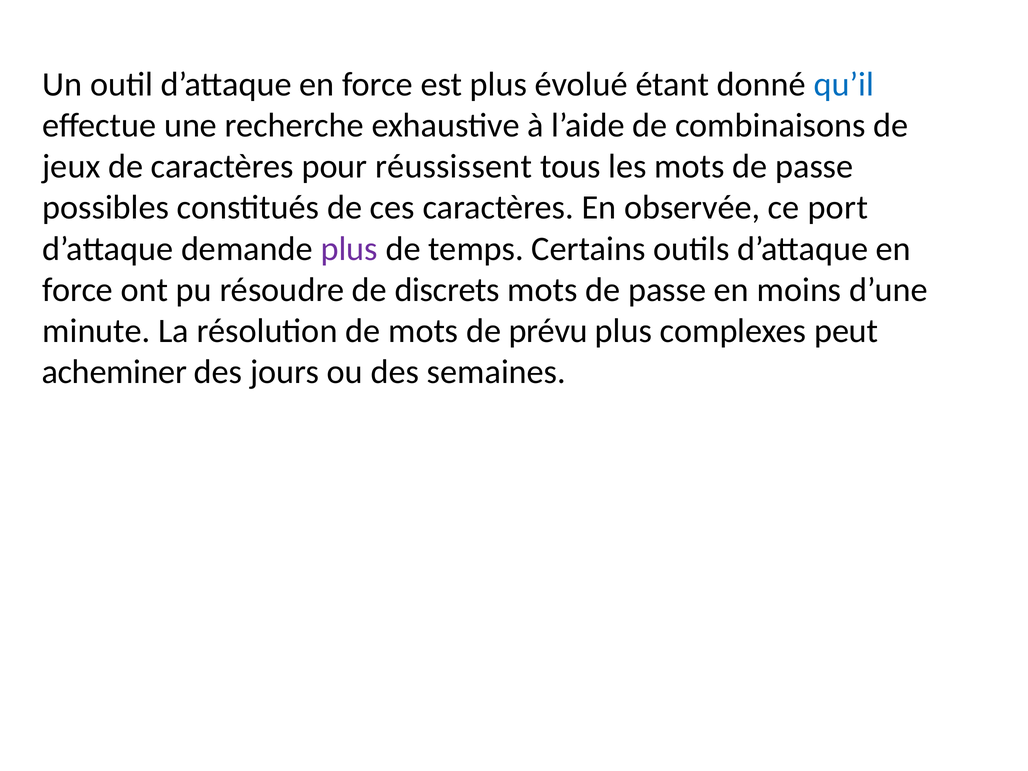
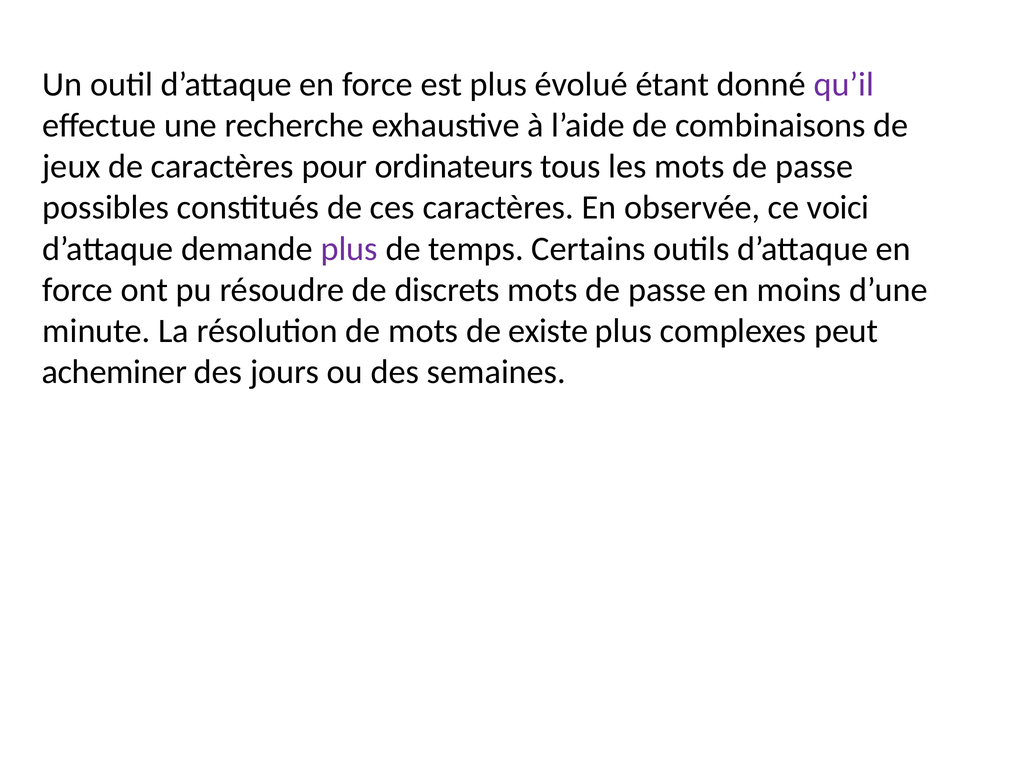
qu’il colour: blue -> purple
réussissent: réussissent -> ordinateurs
port: port -> voici
prévu: prévu -> existe
